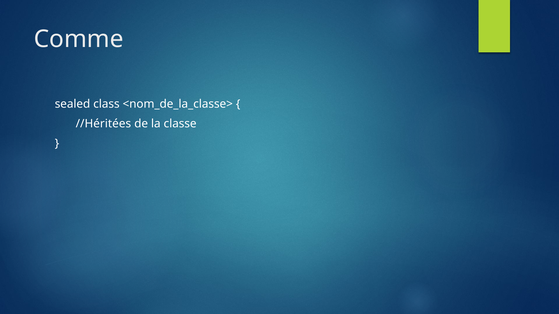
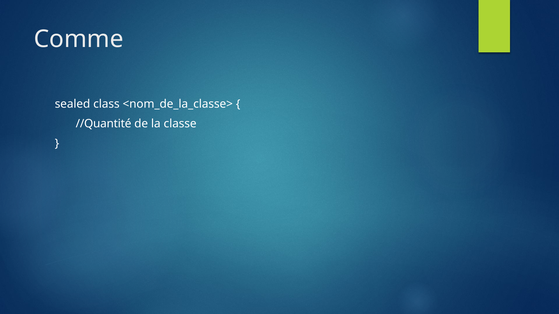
//Héritées: //Héritées -> //Quantité
